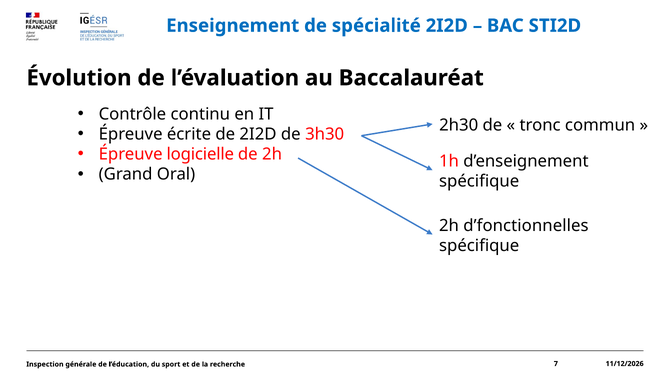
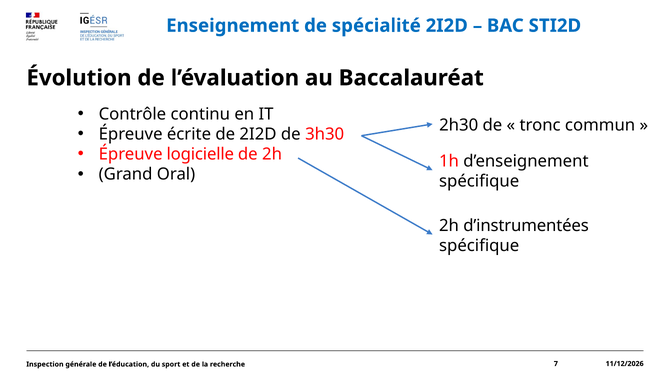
d’fonctionnelles: d’fonctionnelles -> d’instrumentées
